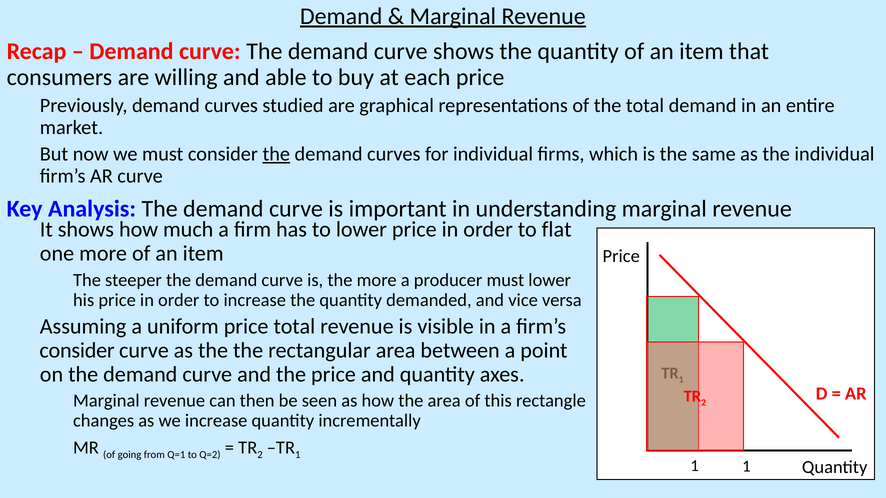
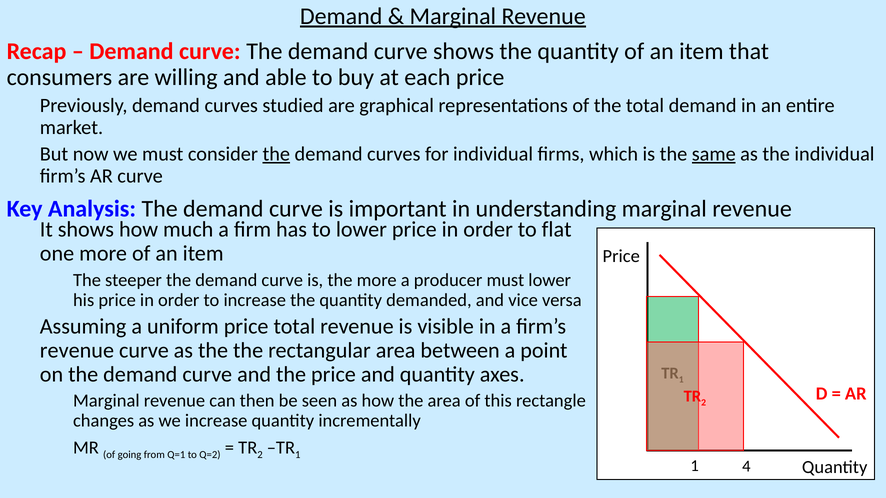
same underline: none -> present
consider at (77, 351): consider -> revenue
1 1: 1 -> 4
